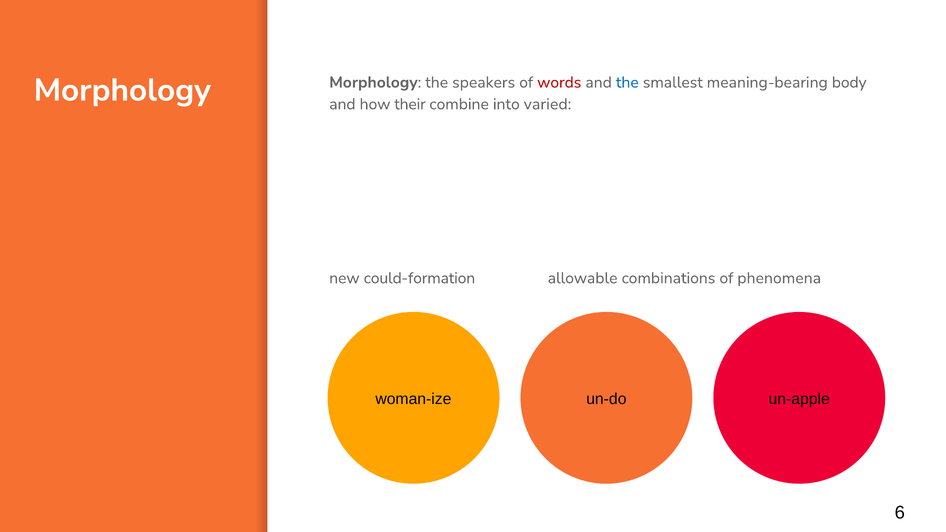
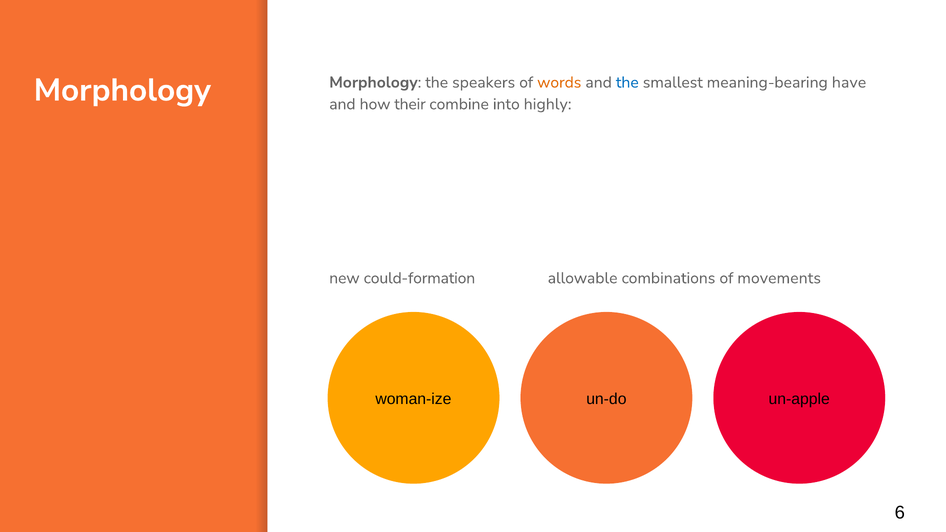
words colour: red -> orange
body: body -> have
varied: varied -> highly
phenomena: phenomena -> movements
